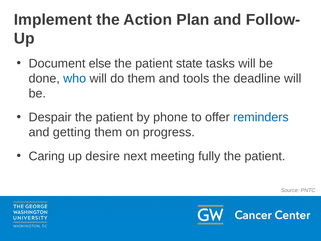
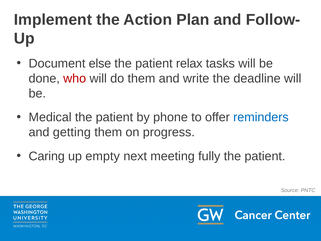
state: state -> relax
who colour: blue -> red
tools: tools -> write
Despair: Despair -> Medical
desire: desire -> empty
